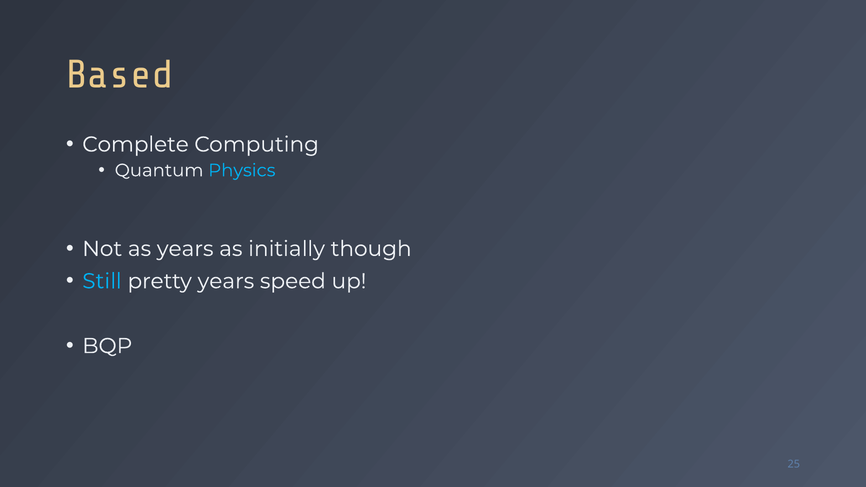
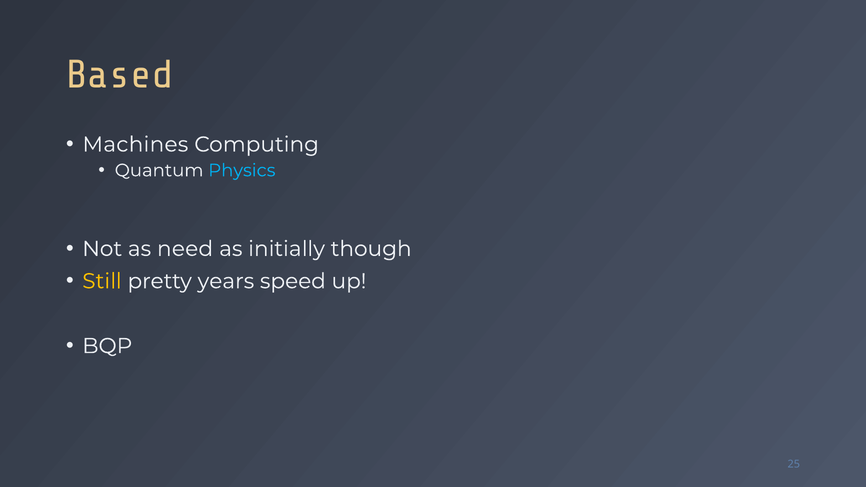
Complete: Complete -> Machines
as years: years -> need
Still colour: light blue -> yellow
